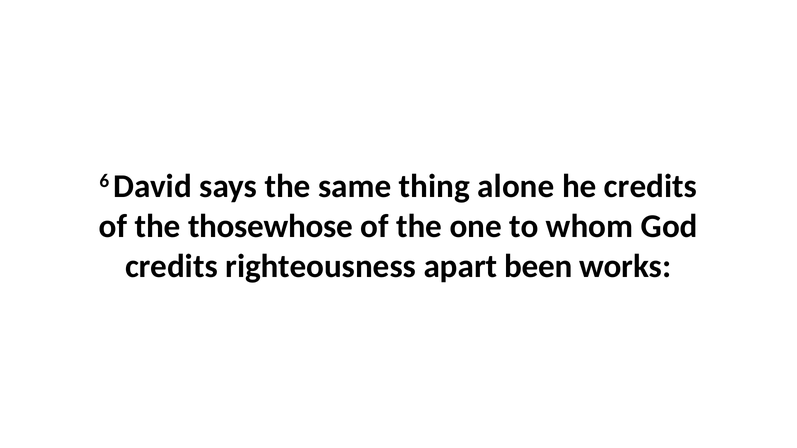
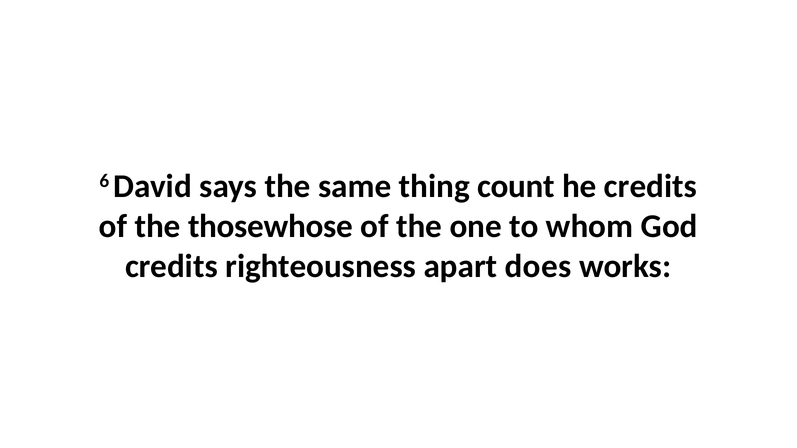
alone: alone -> count
been: been -> does
